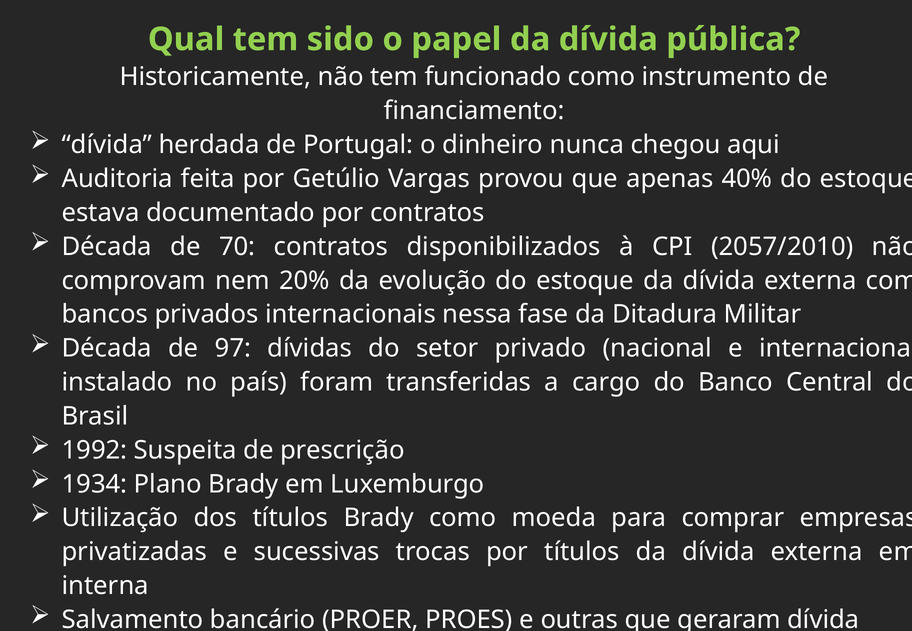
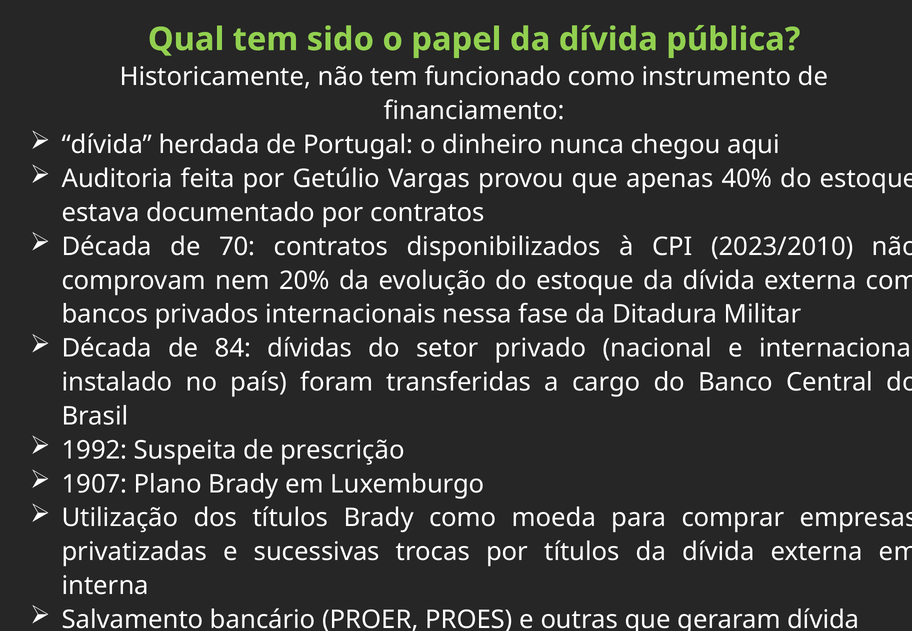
2057/2010: 2057/2010 -> 2023/2010
97: 97 -> 84
1934: 1934 -> 1907
